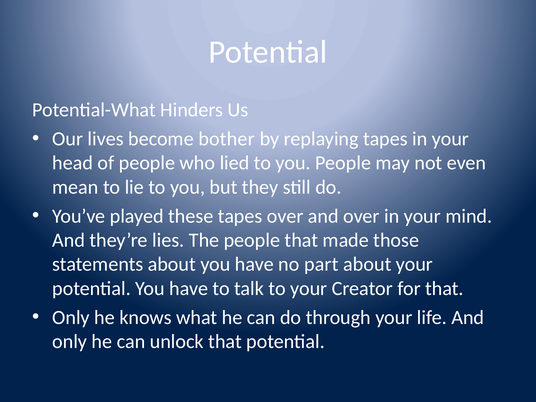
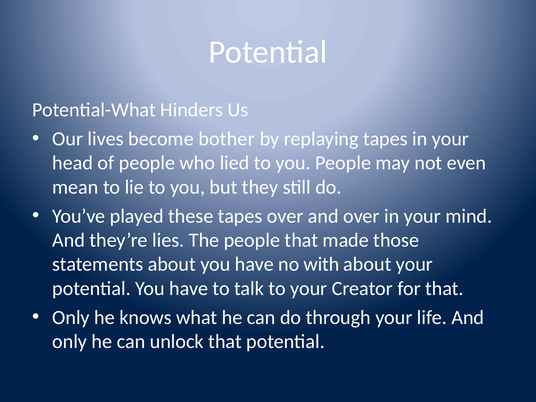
part: part -> with
